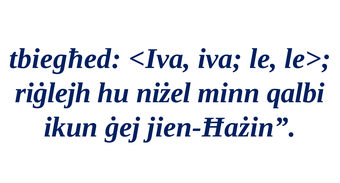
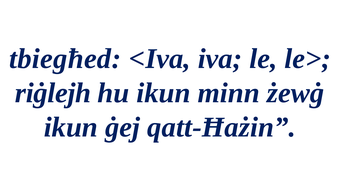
hu niżel: niżel -> ikun
qalbi: qalbi -> żewġ
jien-Ħażin: jien-Ħażin -> qatt-Ħażin
